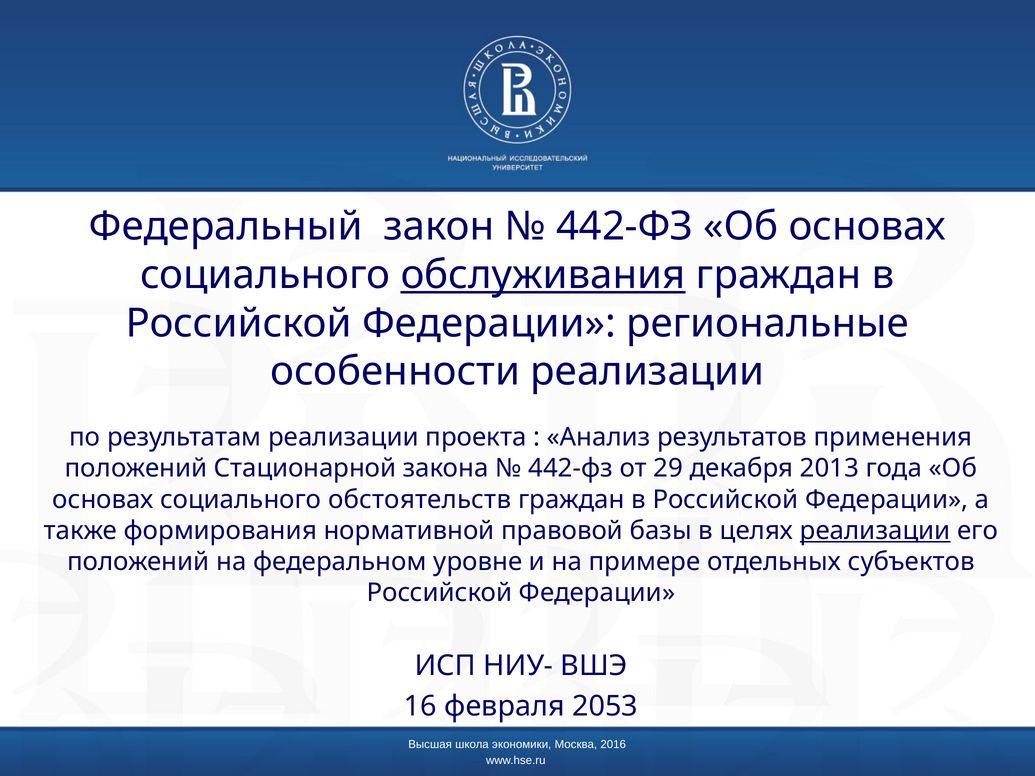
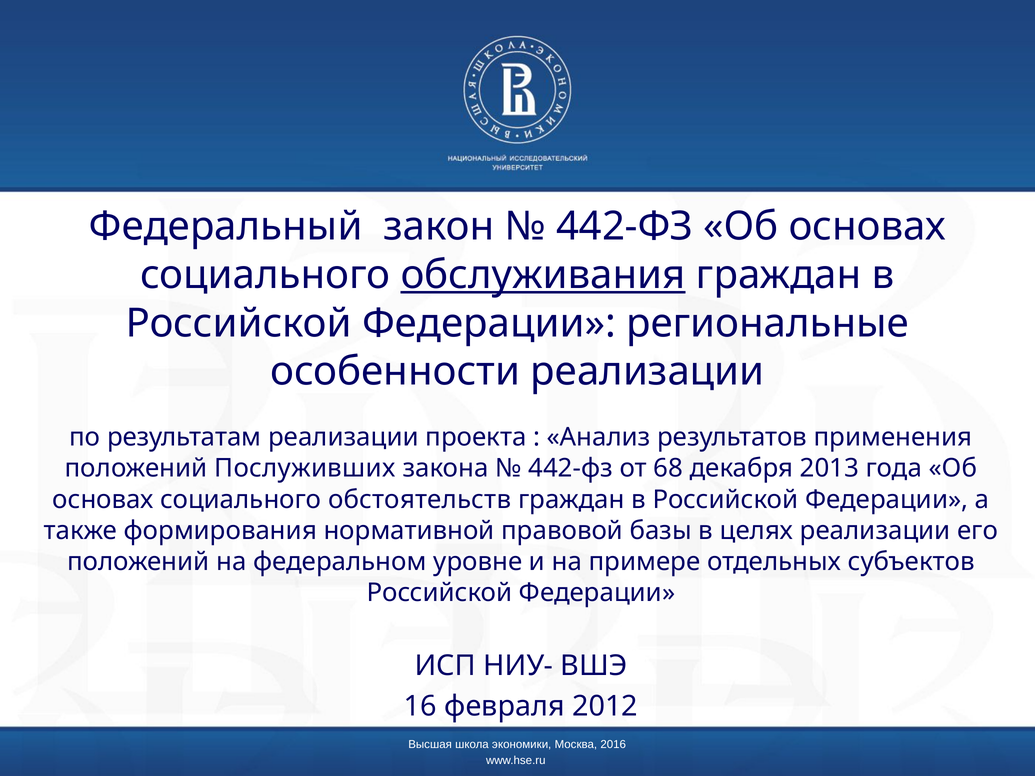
Стационарной: Стационарной -> Послуживших
29: 29 -> 68
реализации at (875, 531) underline: present -> none
2053: 2053 -> 2012
